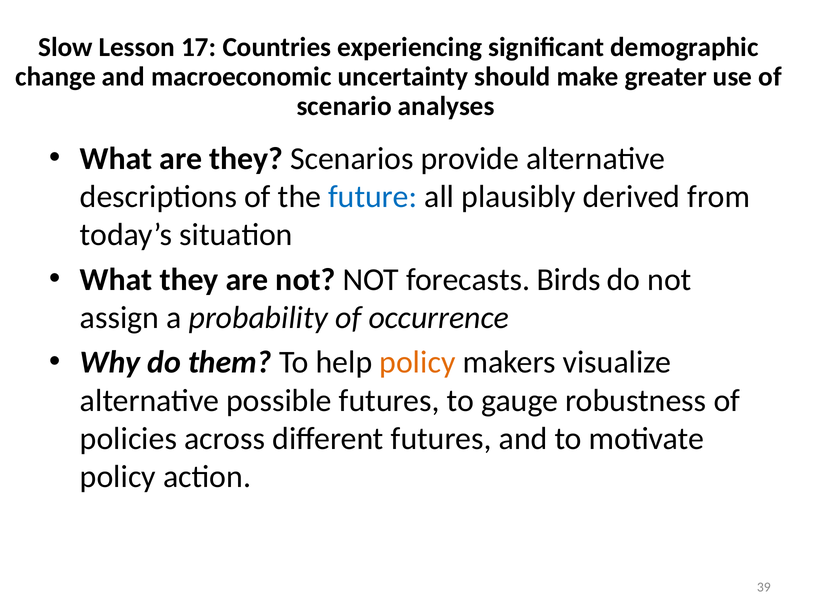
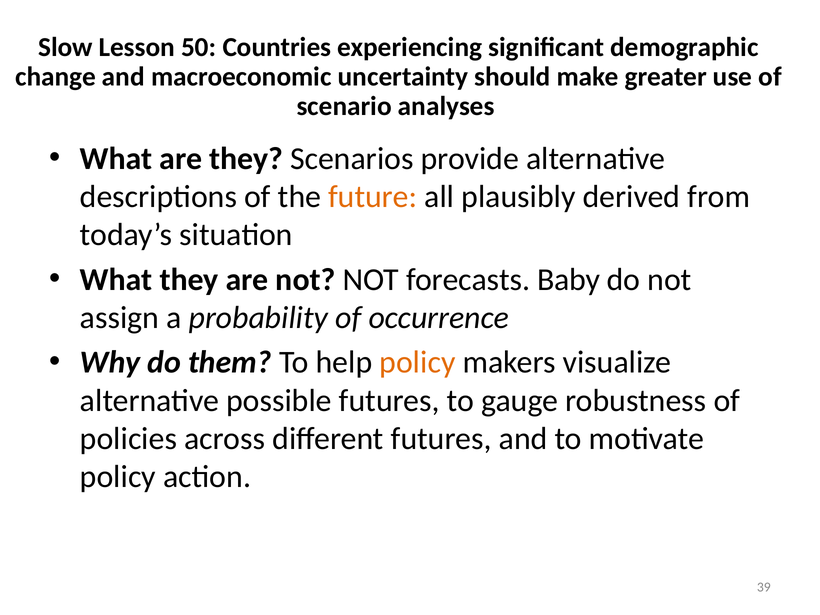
17: 17 -> 50
future colour: blue -> orange
Birds: Birds -> Baby
